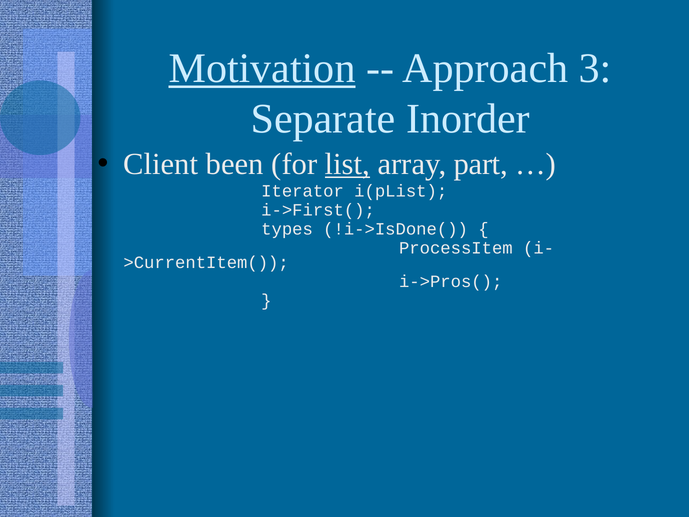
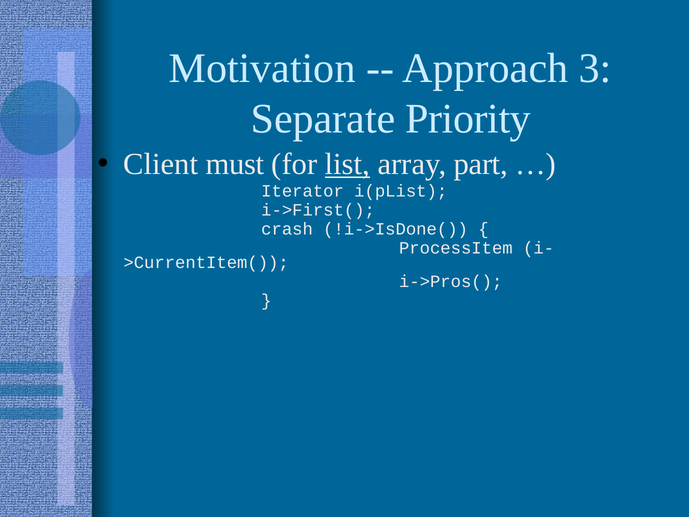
Motivation underline: present -> none
Inorder: Inorder -> Priority
been: been -> must
types: types -> crash
